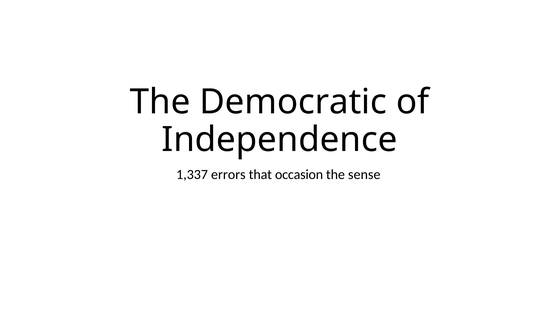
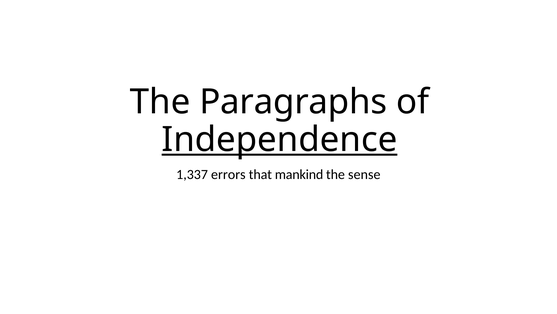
Democratic: Democratic -> Paragraphs
Independence underline: none -> present
occasion: occasion -> mankind
